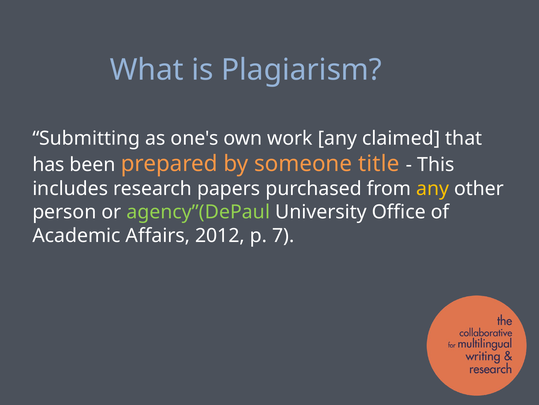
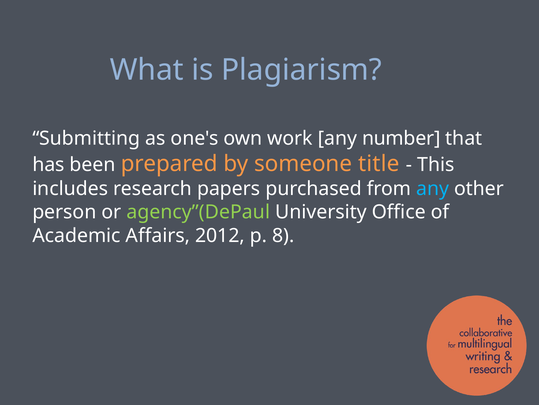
claimed: claimed -> number
any at (433, 188) colour: yellow -> light blue
7: 7 -> 8
